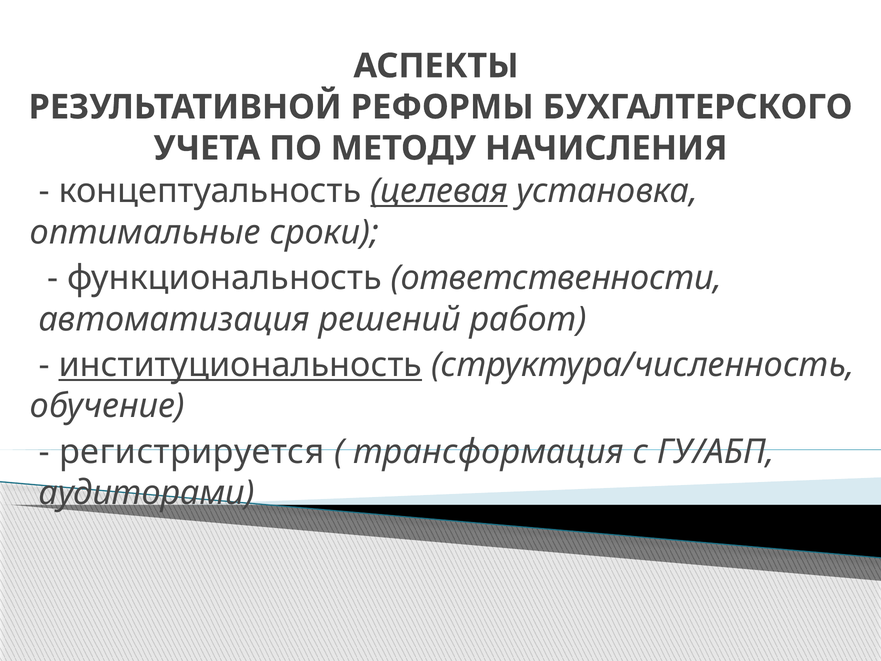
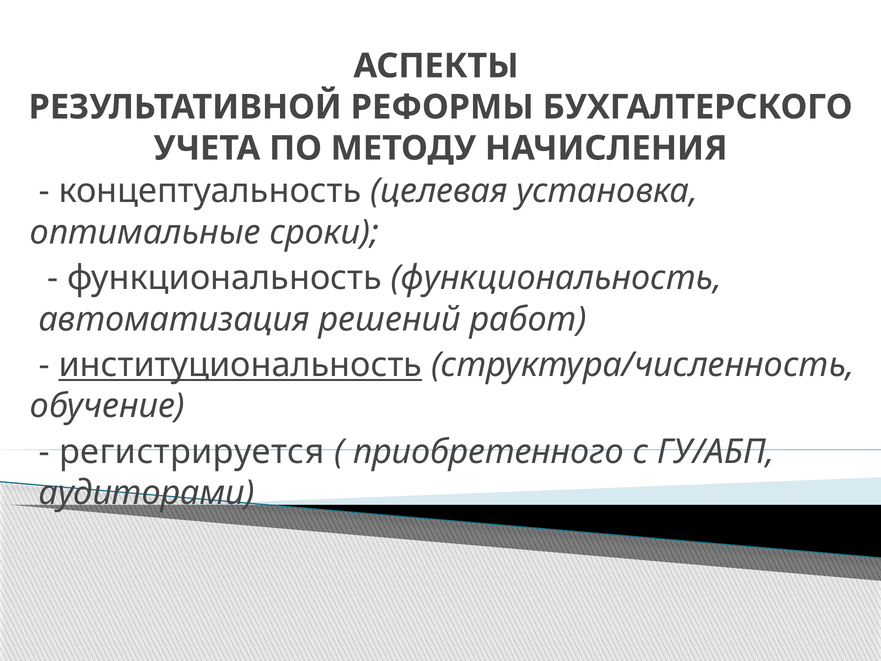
целевая underline: present -> none
функциональность ответственности: ответственности -> функциональность
трансформация: трансформация -> приобретенного
